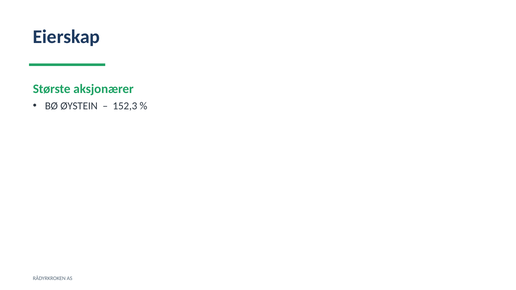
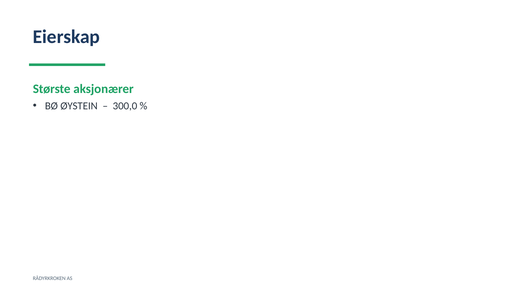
152,3: 152,3 -> 300,0
